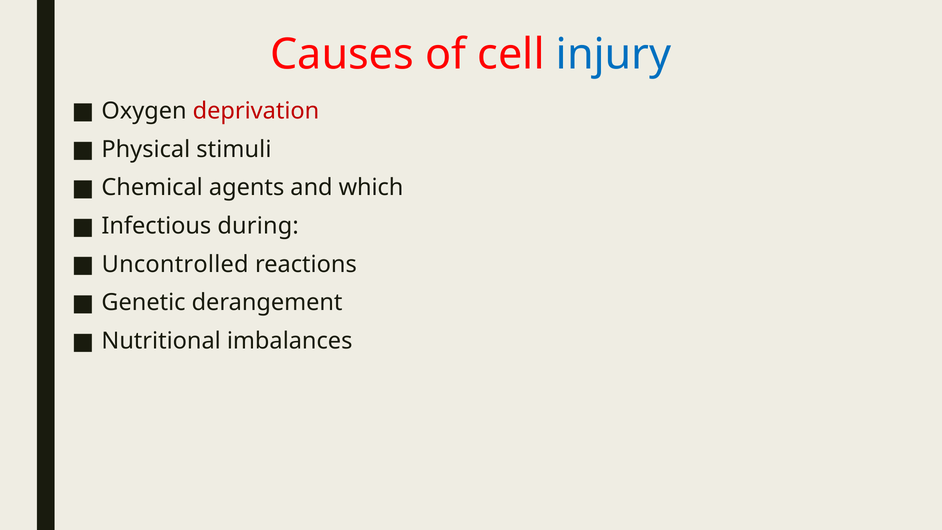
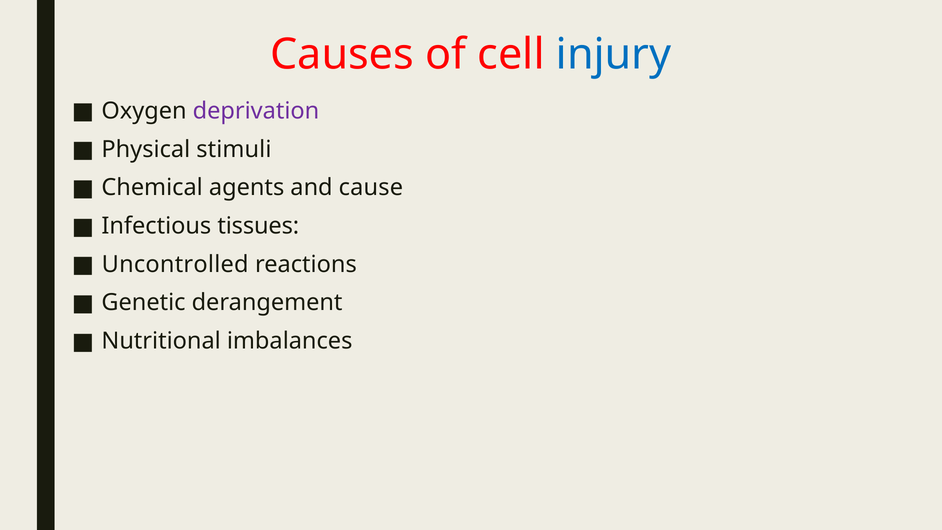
deprivation colour: red -> purple
which: which -> cause
during: during -> tissues
